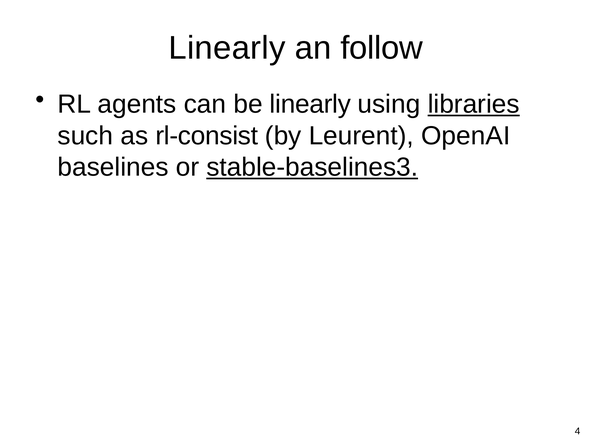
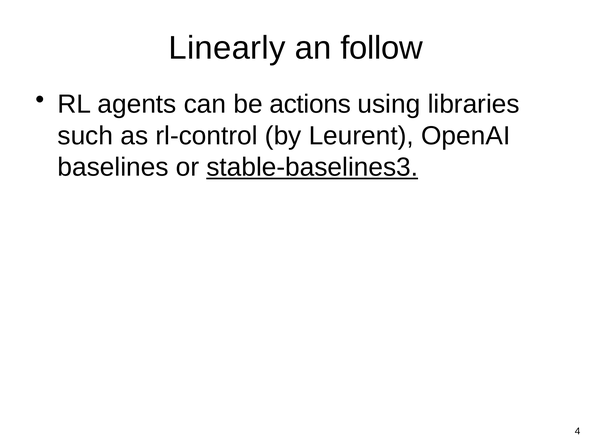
be linearly: linearly -> actions
libraries underline: present -> none
rl-consist: rl-consist -> rl-control
